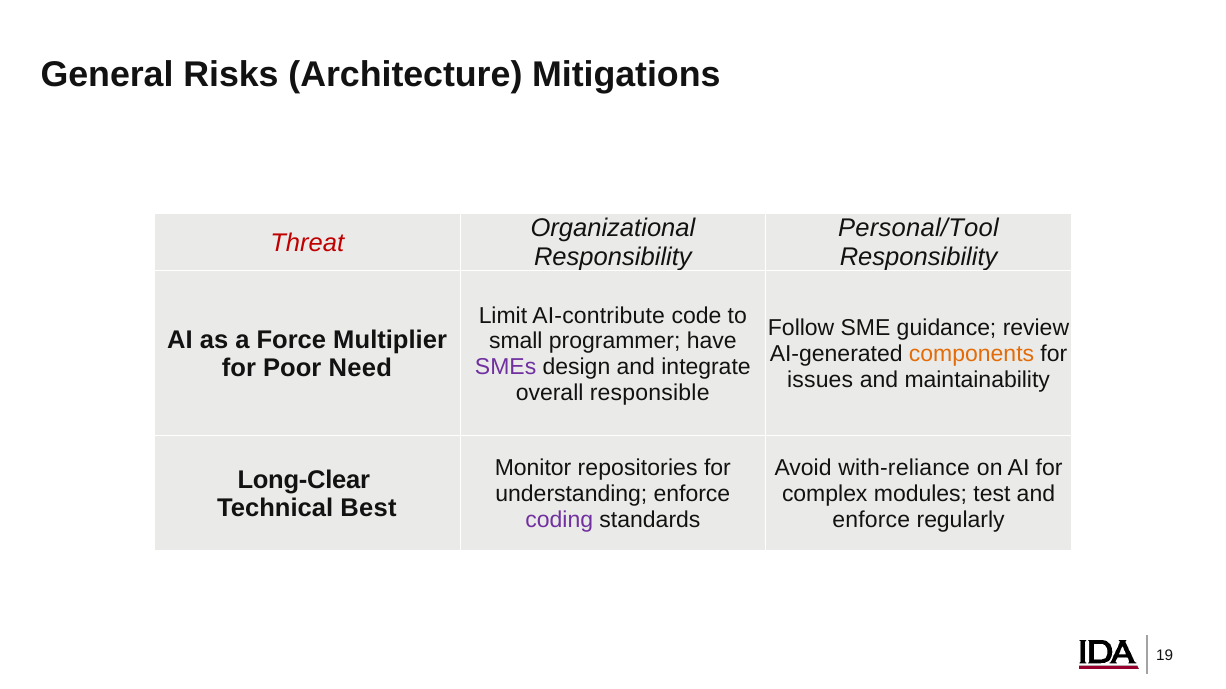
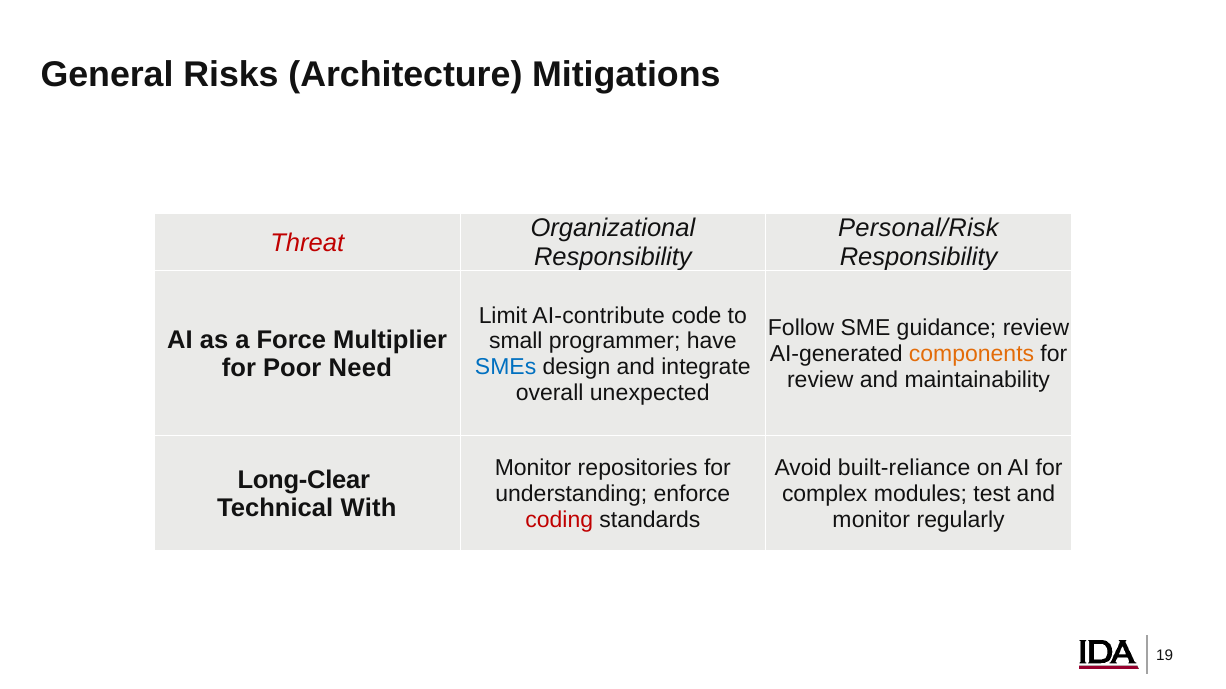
Personal/Tool: Personal/Tool -> Personal/Risk
SMEs colour: purple -> blue
issues at (820, 380): issues -> review
responsible: responsible -> unexpected
with-reliance: with-reliance -> built-reliance
Best: Best -> With
coding colour: purple -> red
enforce at (871, 520): enforce -> monitor
